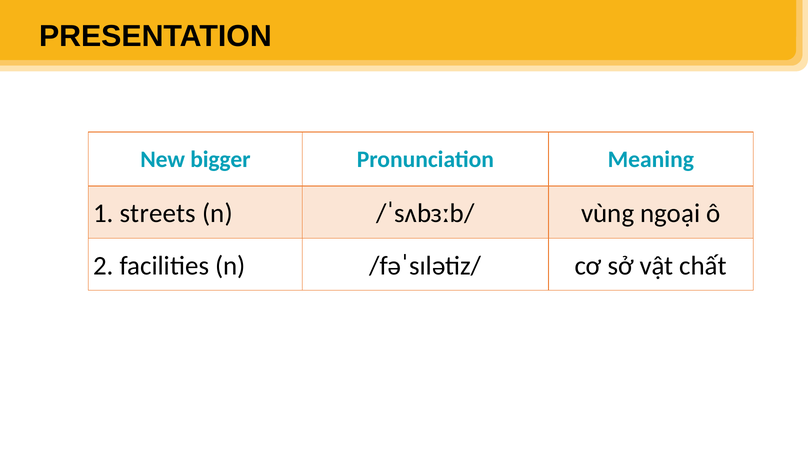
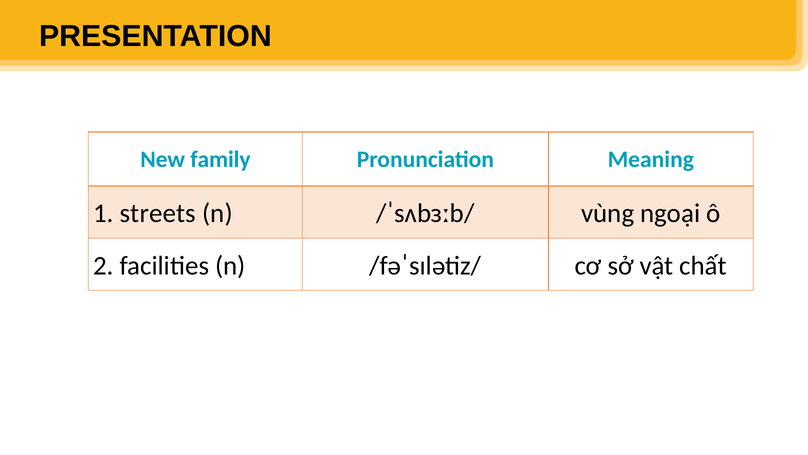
bigger: bigger -> family
